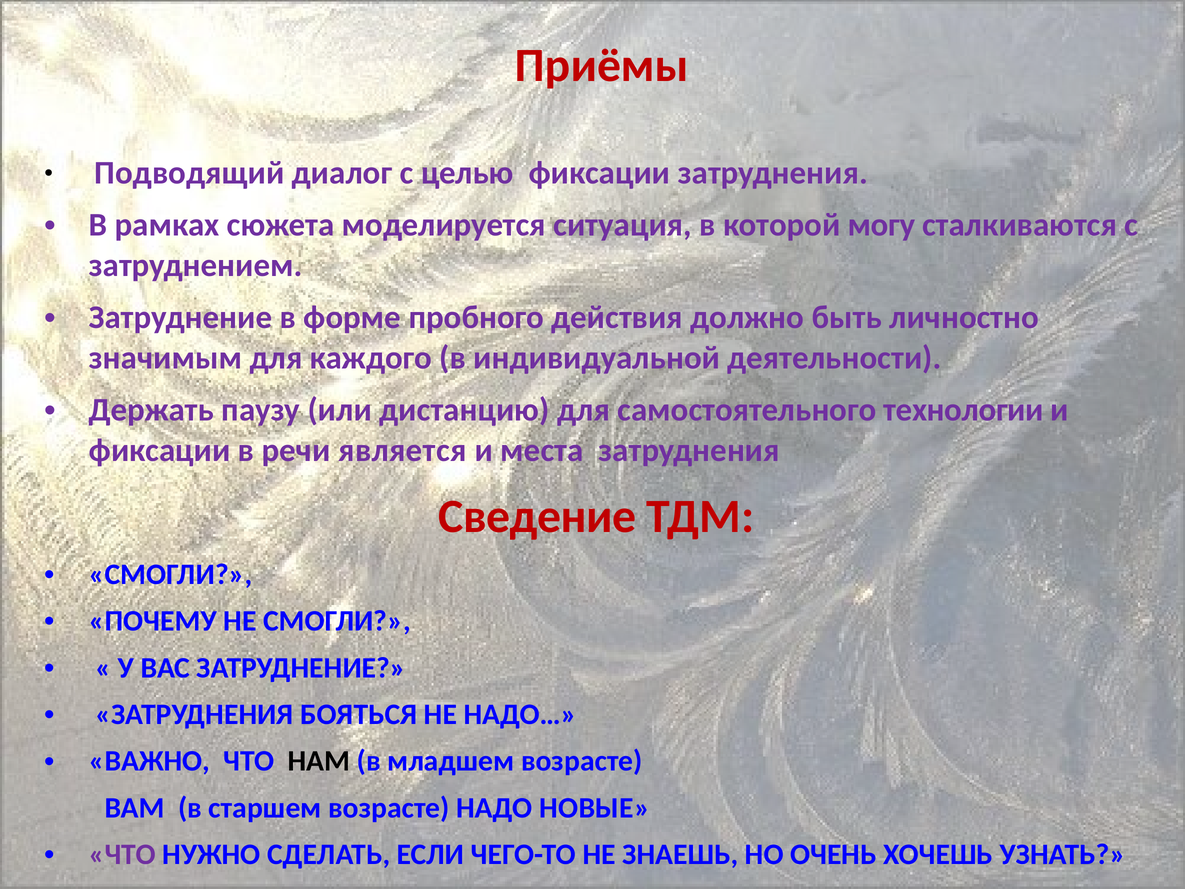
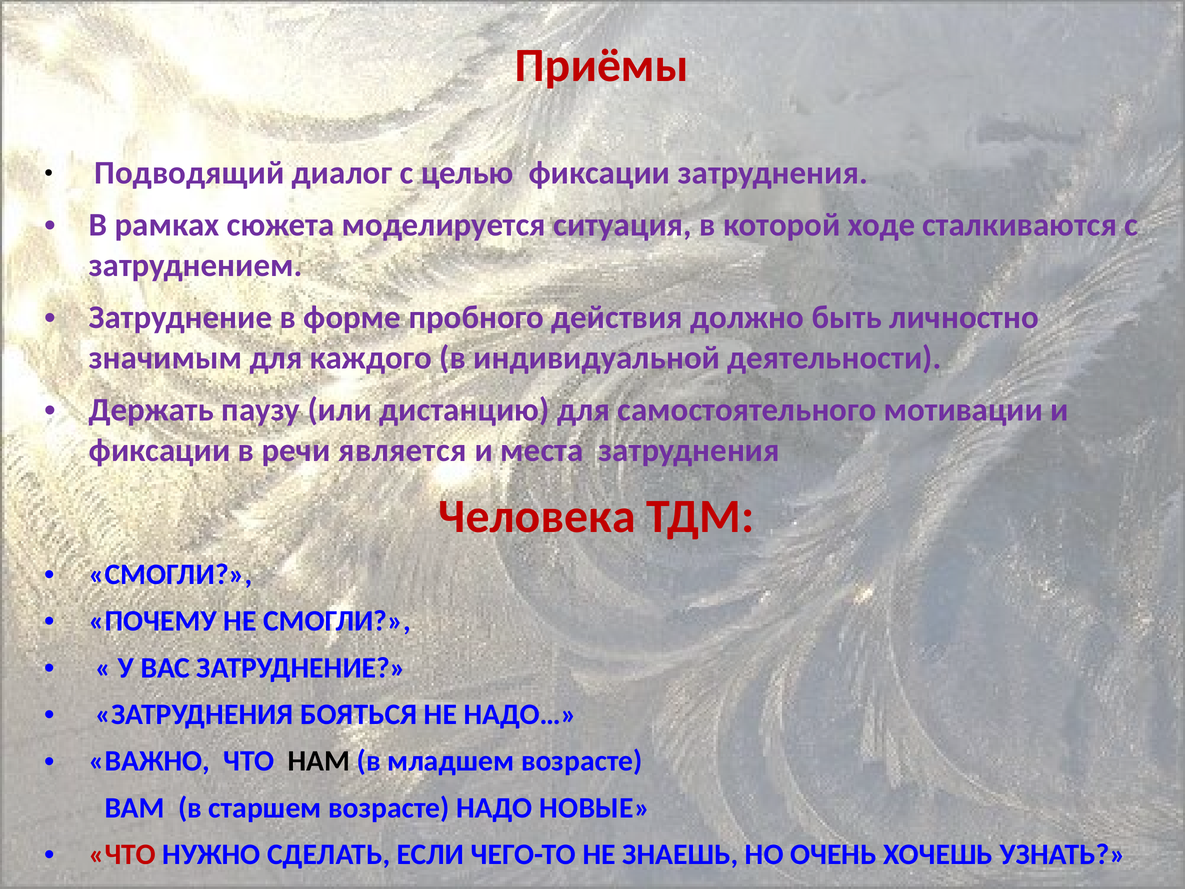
могу: могу -> ходе
технологии: технологии -> мотивации
Сведение: Сведение -> Человека
ЧТО at (122, 854) colour: purple -> red
